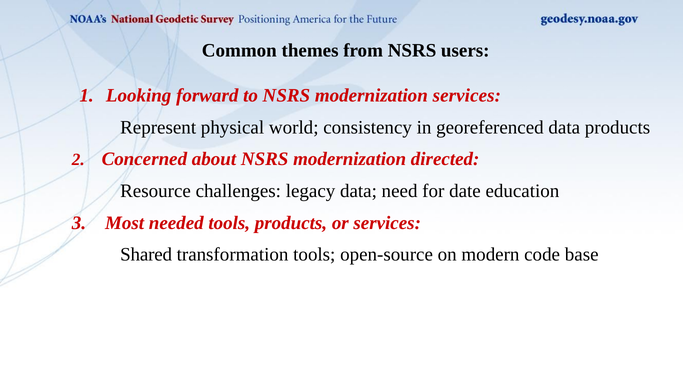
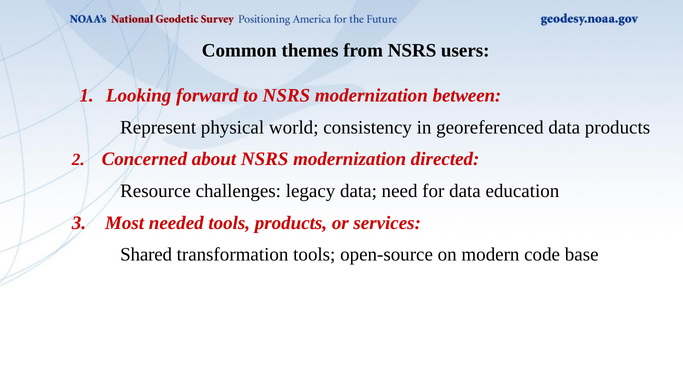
modernization services: services -> between
for date: date -> data
